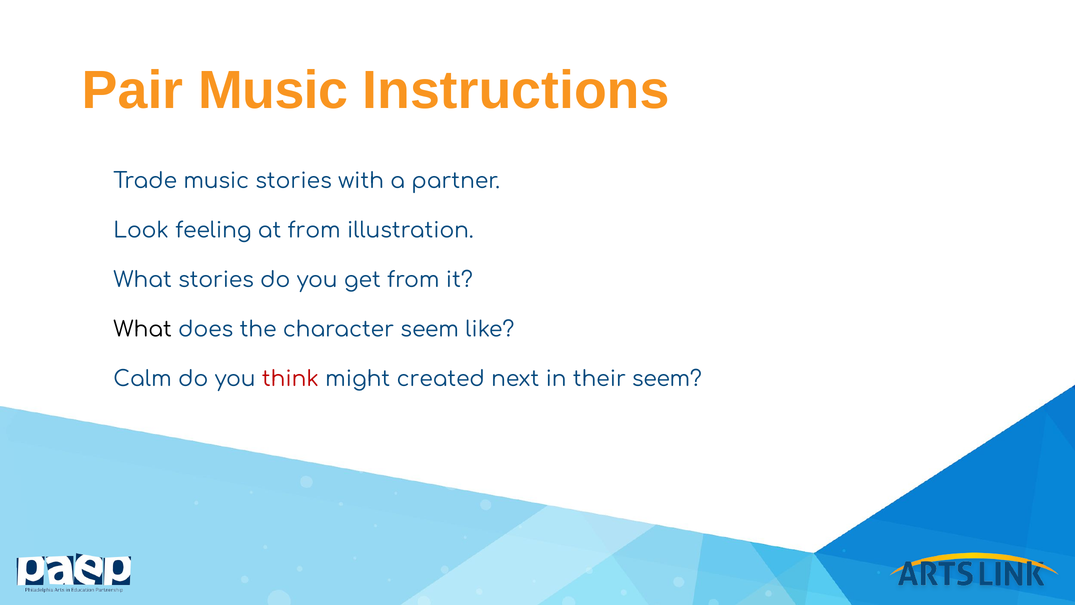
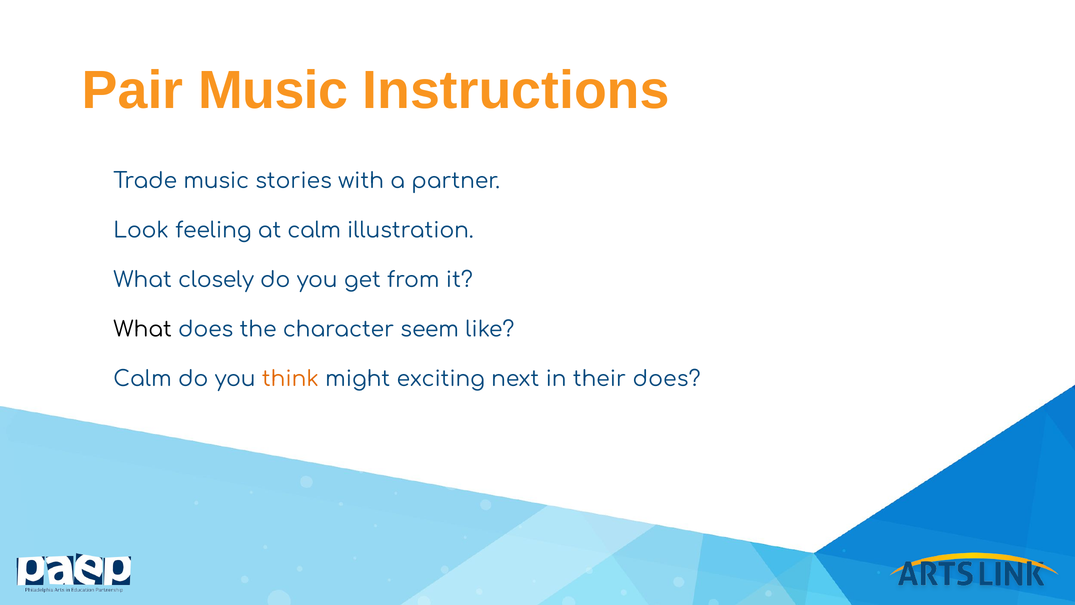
at from: from -> calm
What stories: stories -> closely
think colour: red -> orange
created: created -> exciting
their seem: seem -> does
